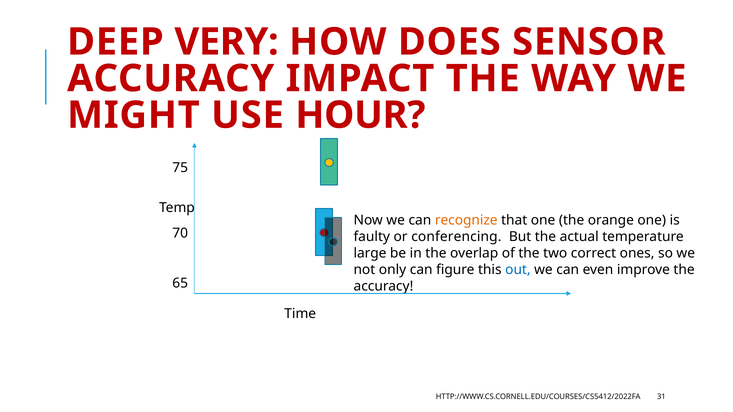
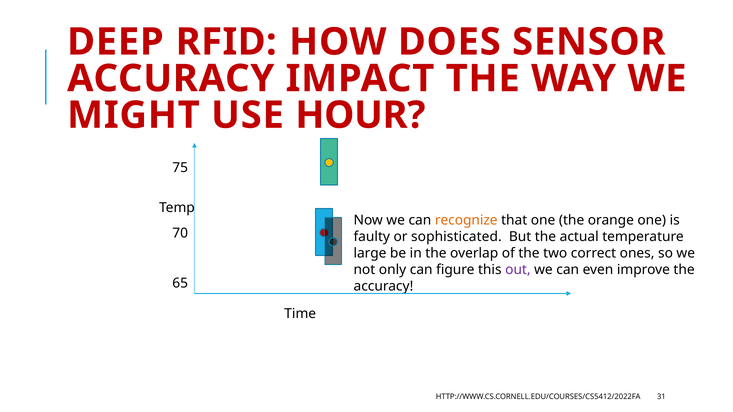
VERY: VERY -> RFID
conferencing: conferencing -> sophisticated
out colour: blue -> purple
